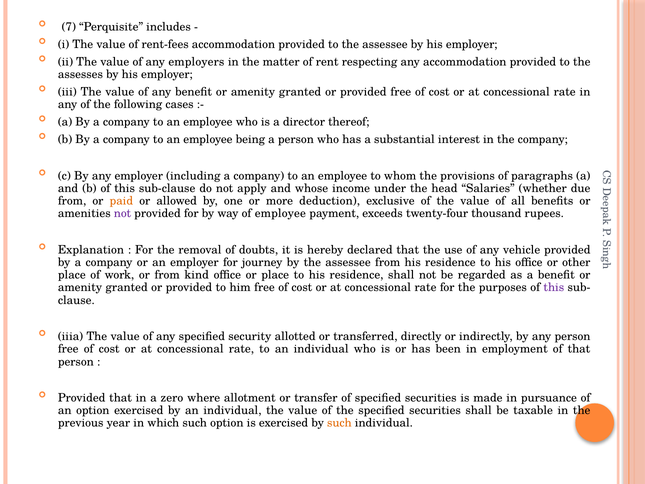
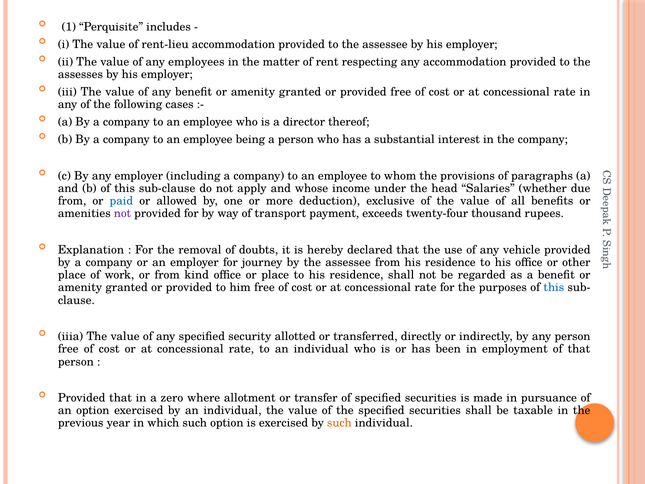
7: 7 -> 1
rent-fees: rent-fees -> rent-lieu
employers: employers -> employees
paid colour: orange -> blue
of employee: employee -> transport
this at (554, 287) colour: purple -> blue
